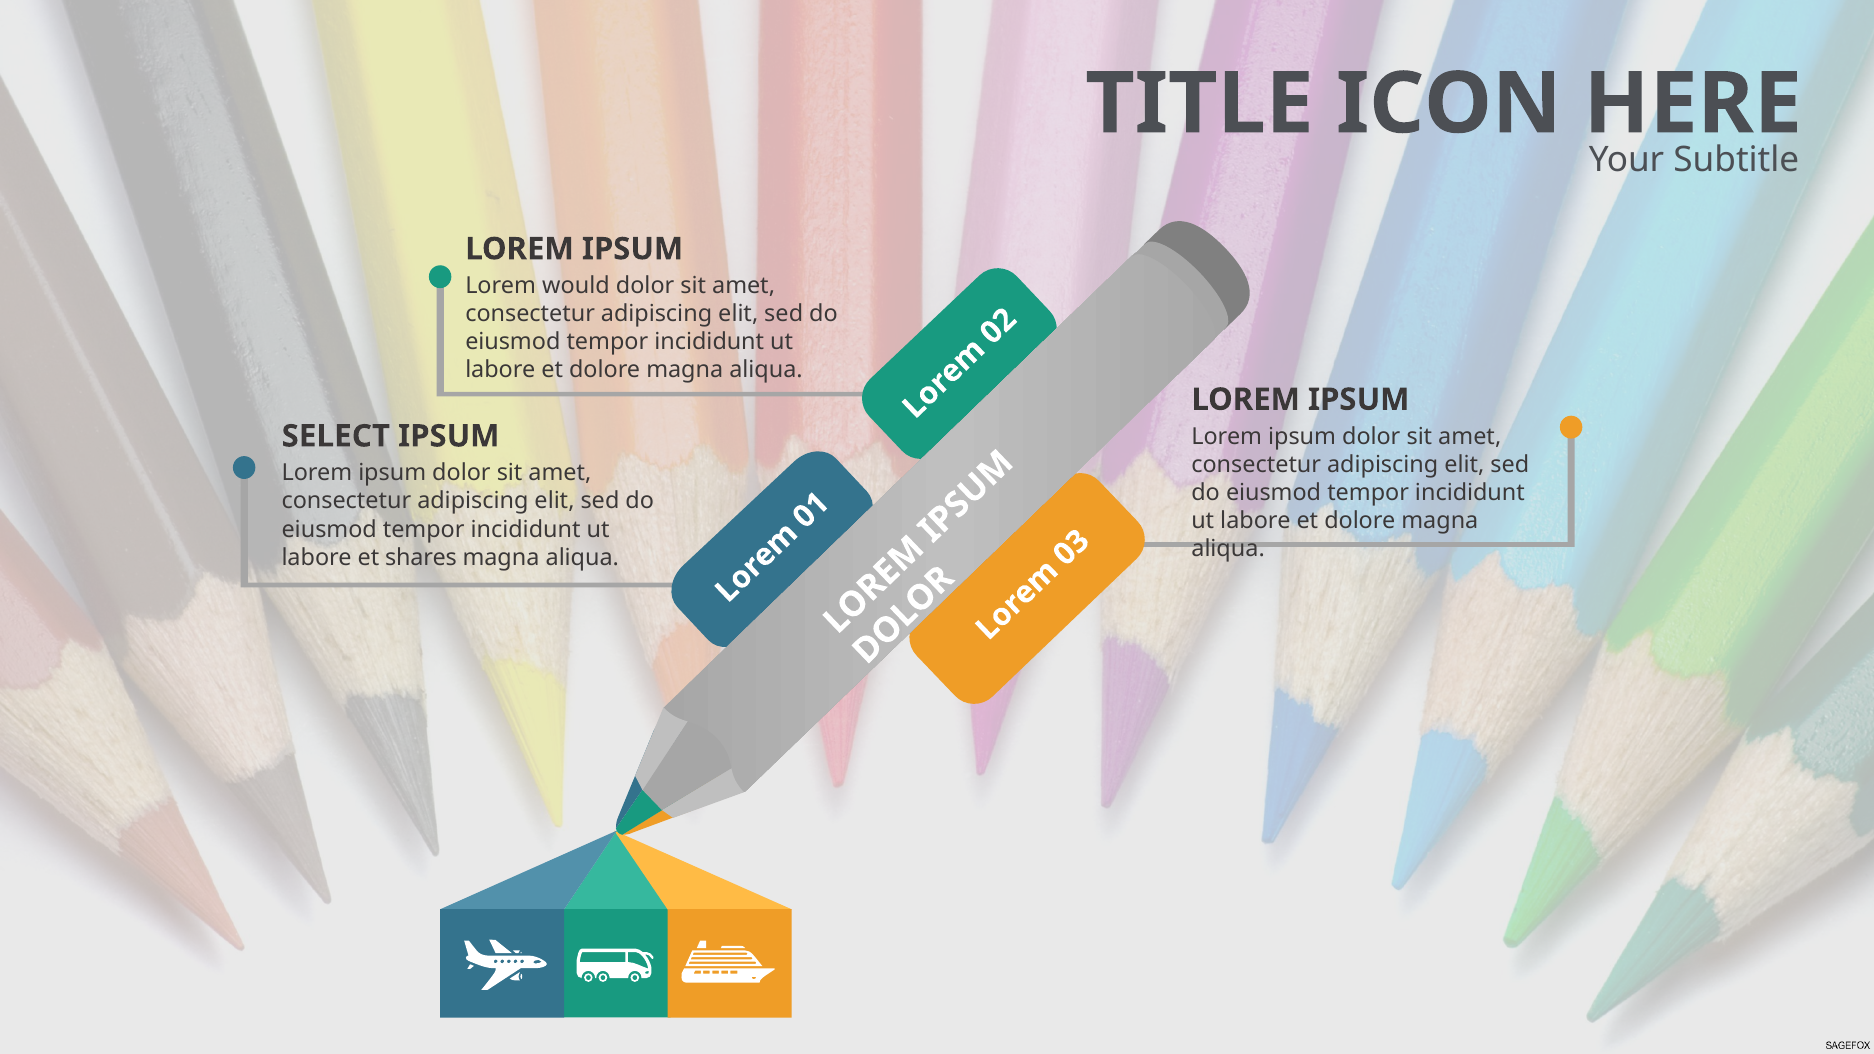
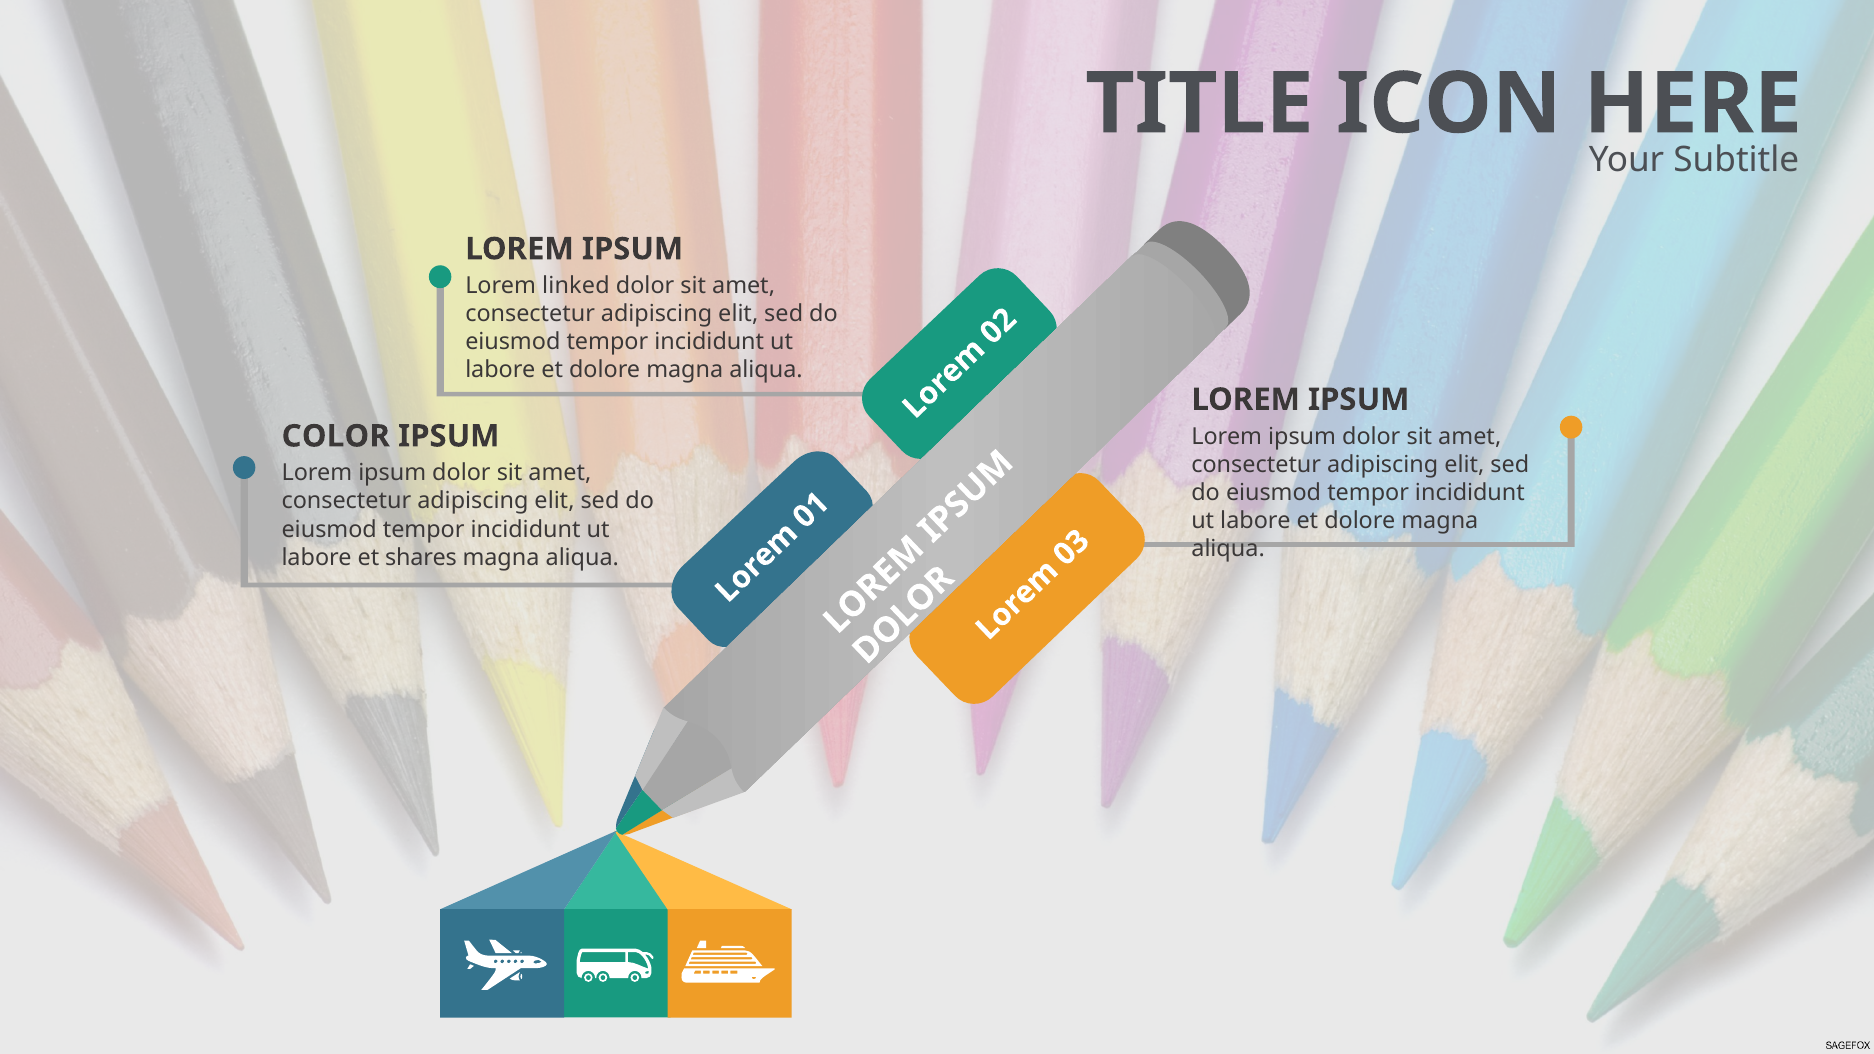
would: would -> linked
SELECT: SELECT -> COLOR
